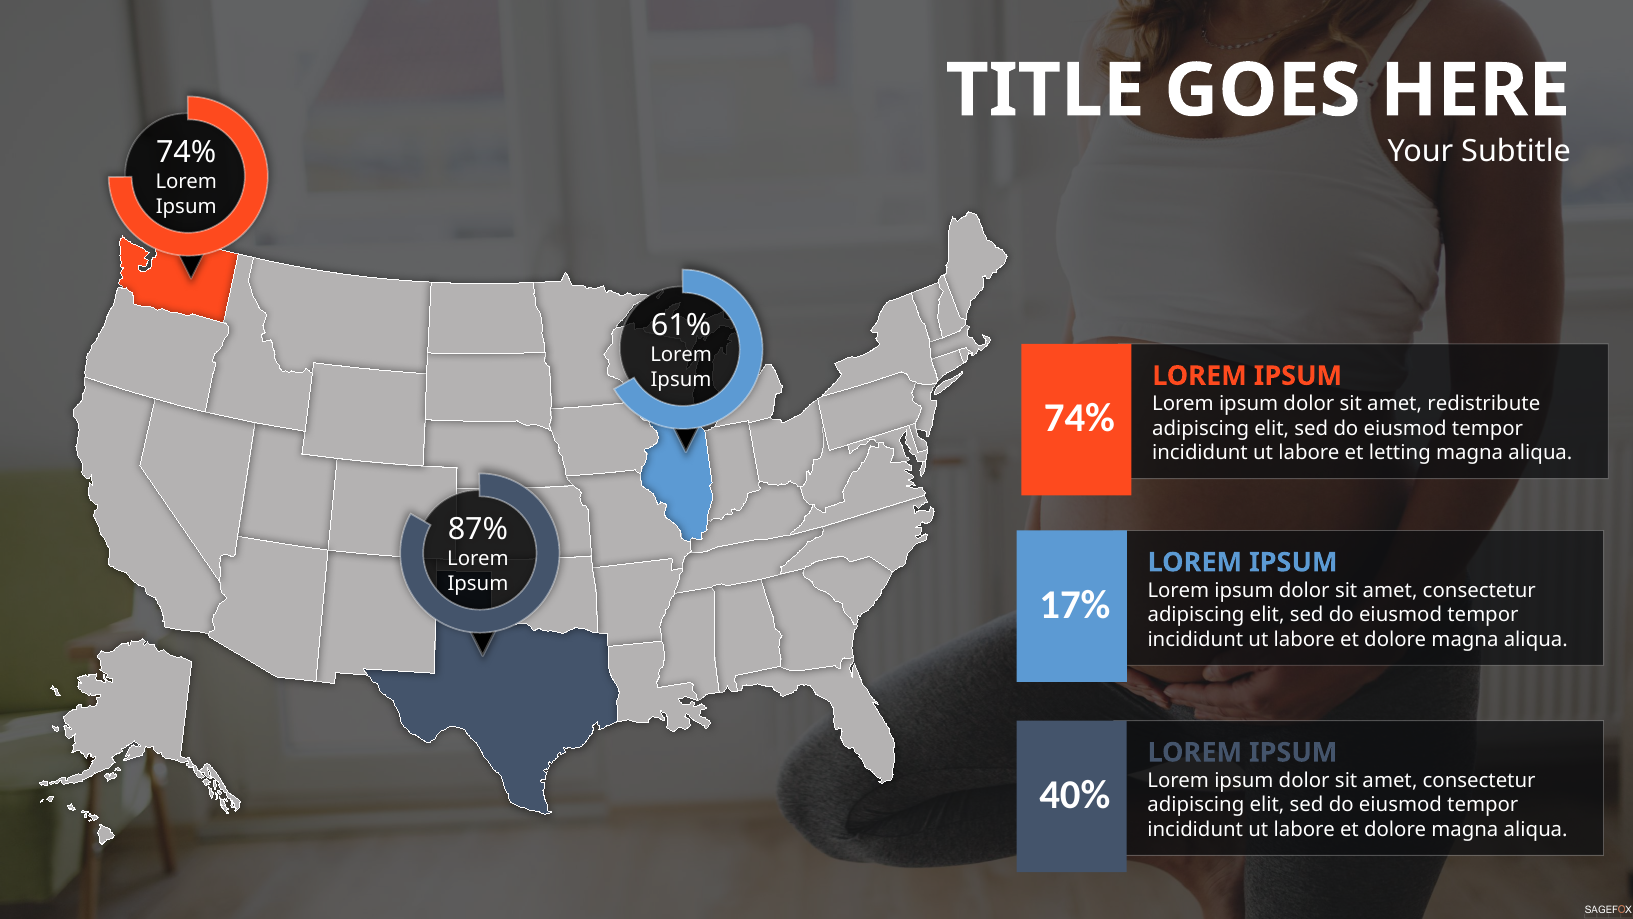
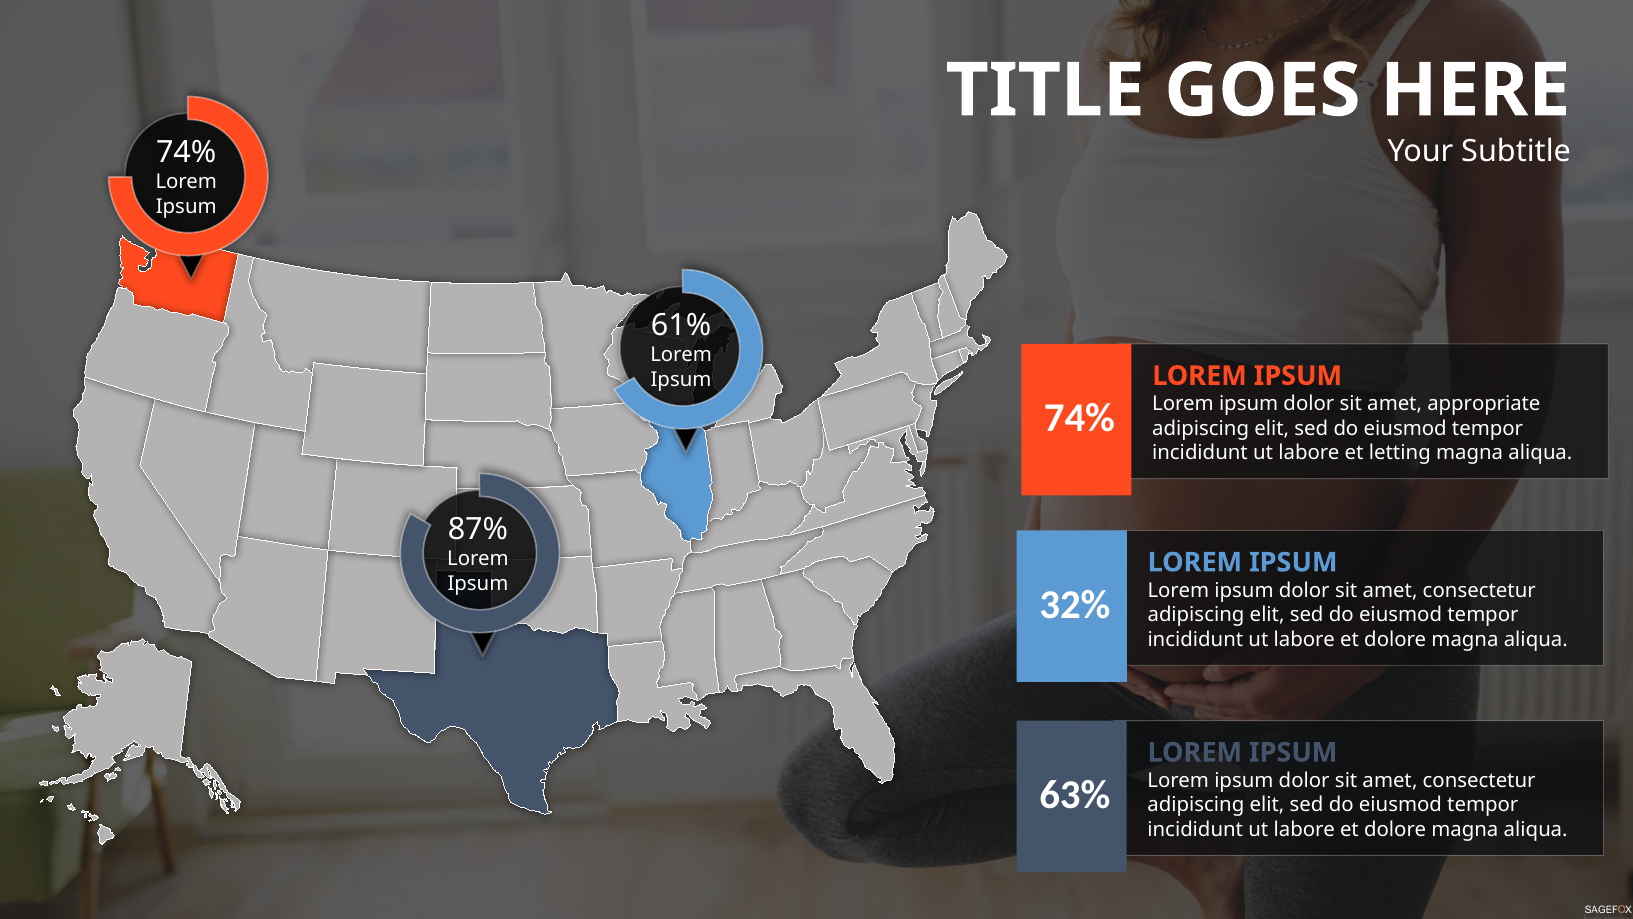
redistribute: redistribute -> appropriate
17%: 17% -> 32%
40%: 40% -> 63%
